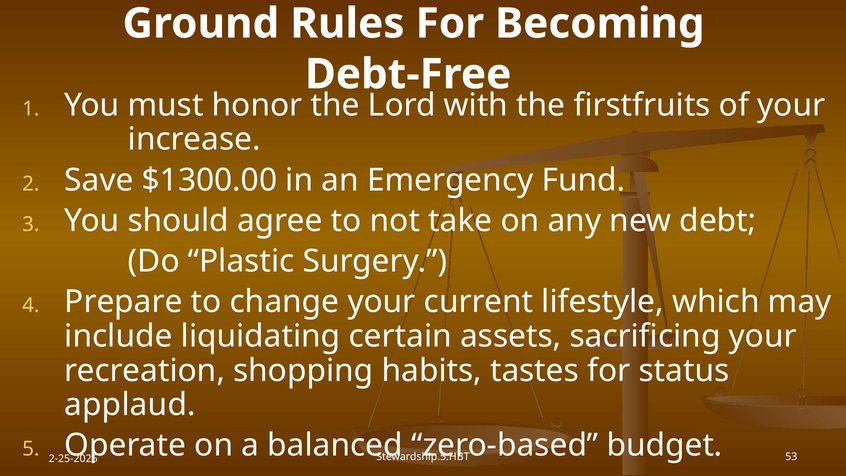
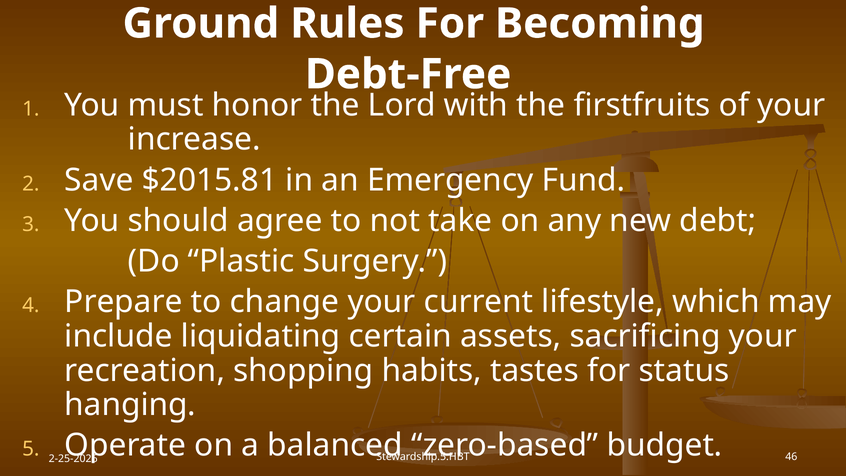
$1300.00: $1300.00 -> $2015.81
applaud: applaud -> hanging
53: 53 -> 46
